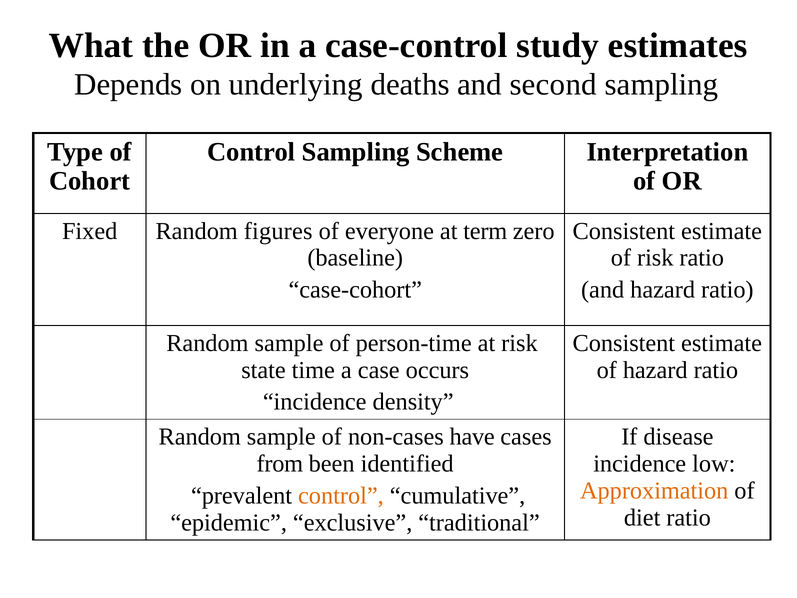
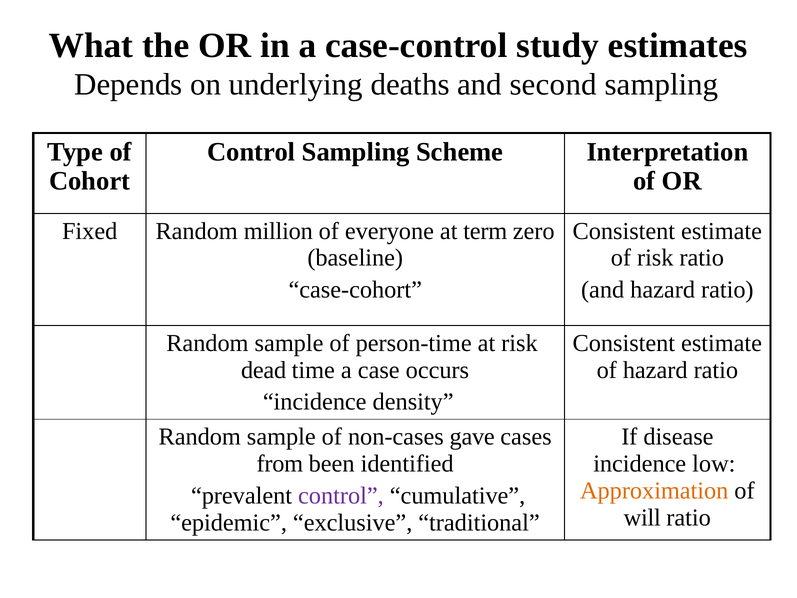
figures: figures -> million
state: state -> dead
have: have -> gave
control at (341, 495) colour: orange -> purple
diet: diet -> will
